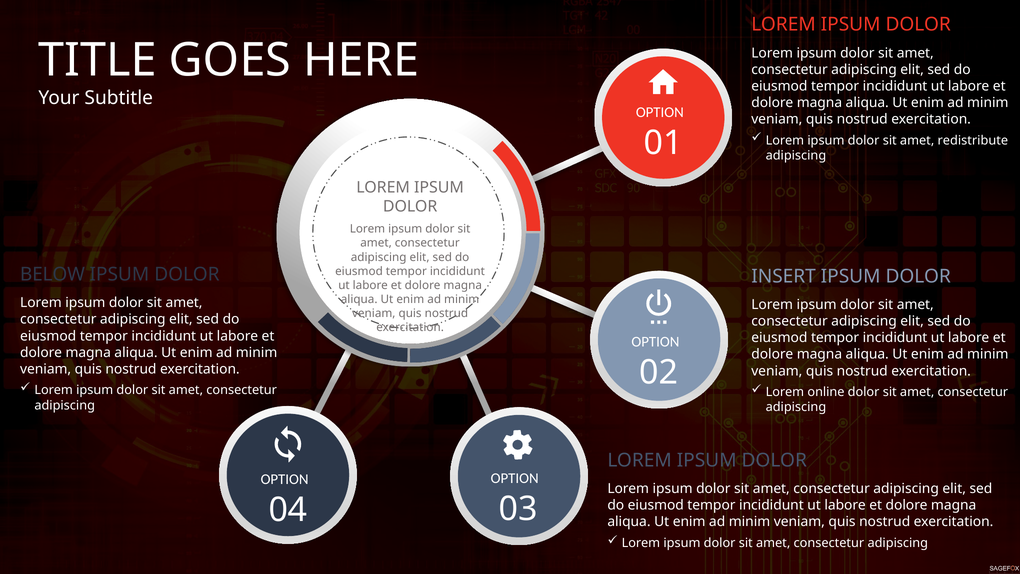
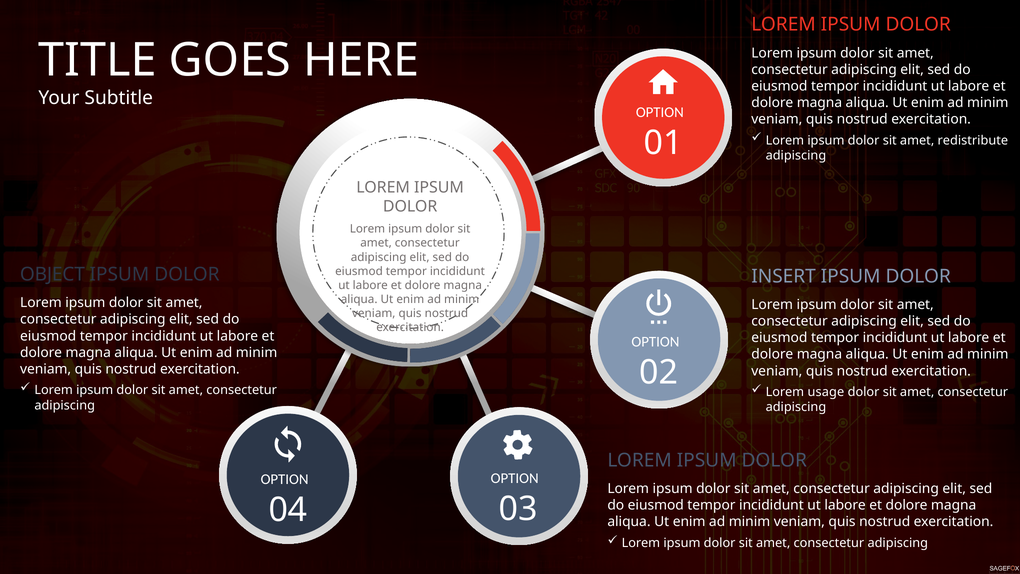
BELOW: BELOW -> OBJECT
online: online -> usage
